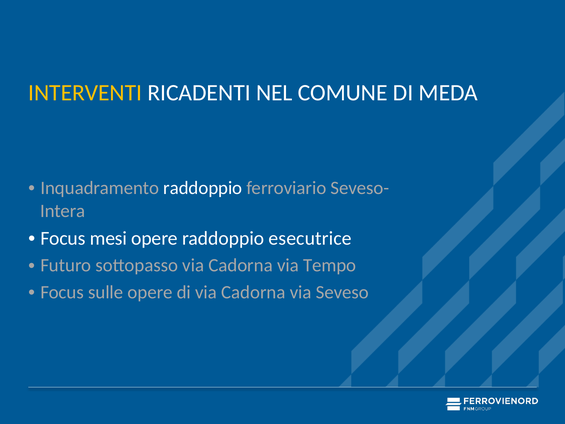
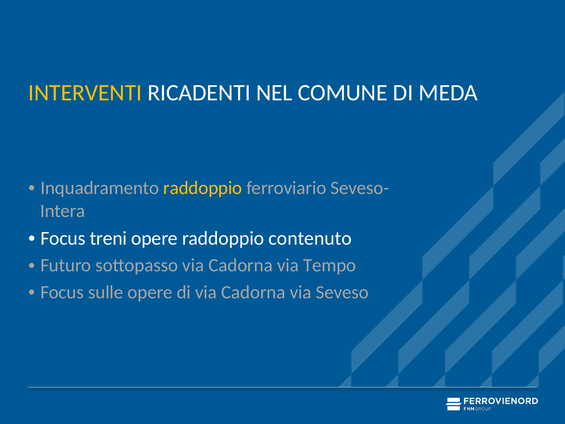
raddoppio at (203, 188) colour: white -> yellow
mesi: mesi -> treni
esecutrice: esecutrice -> contenuto
